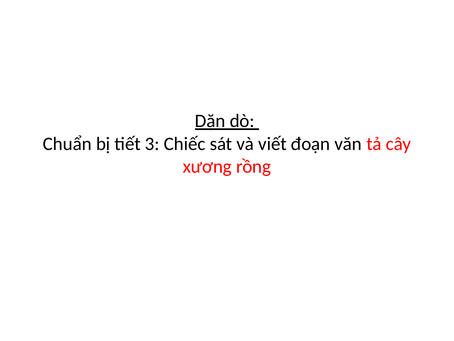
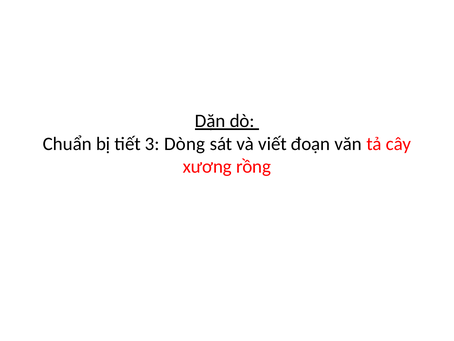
Chiếc: Chiếc -> Dòng
